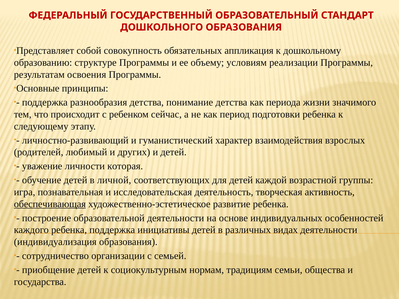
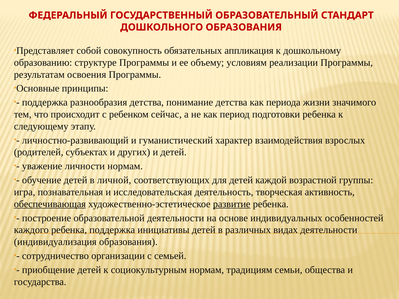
любимый: любимый -> субъектах
личности которая: которая -> нормам
развитие underline: none -> present
